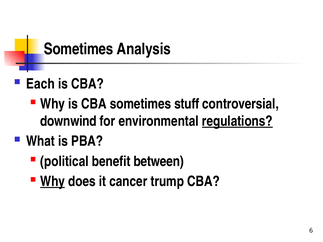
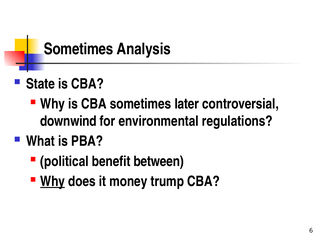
Each: Each -> State
stuff: stuff -> later
regulations underline: present -> none
cancer: cancer -> money
